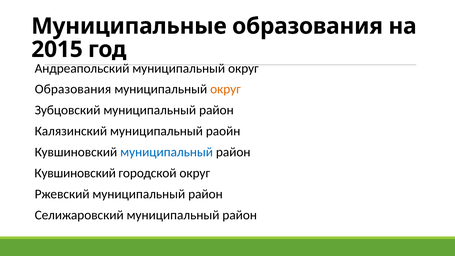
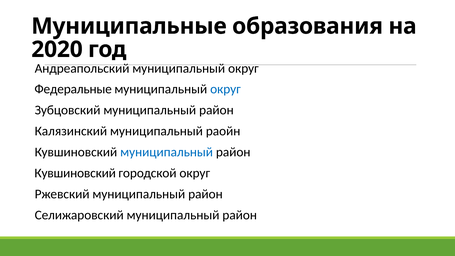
2015: 2015 -> 2020
Образования at (73, 89): Образования -> Федеральные
округ at (225, 89) colour: orange -> blue
